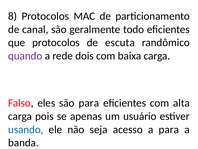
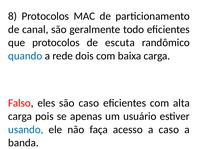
quando colour: purple -> blue
são para: para -> caso
seja: seja -> faça
a para: para -> caso
